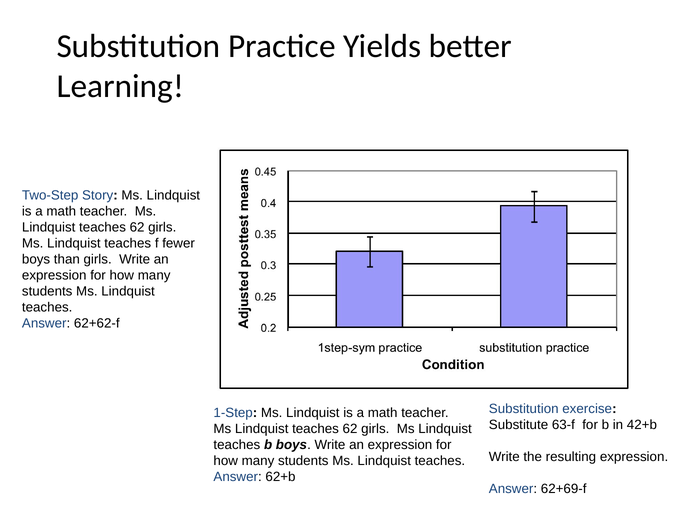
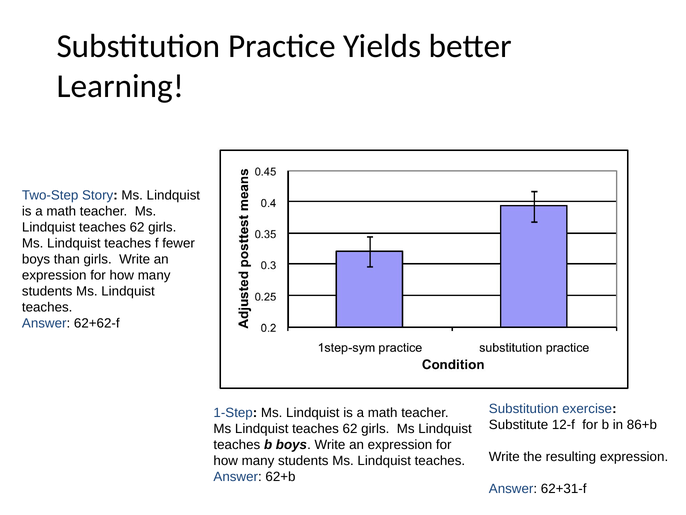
63-f: 63-f -> 12-f
42+b: 42+b -> 86+b
62+69-f: 62+69-f -> 62+31-f
